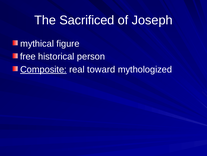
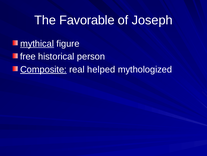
Sacrificed: Sacrificed -> Favorable
mythical underline: none -> present
toward: toward -> helped
